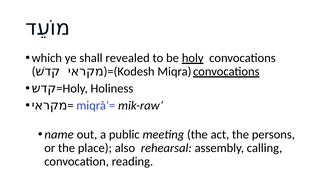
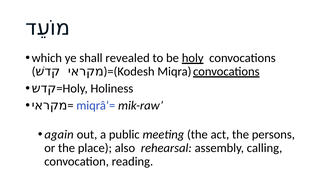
name: name -> again
